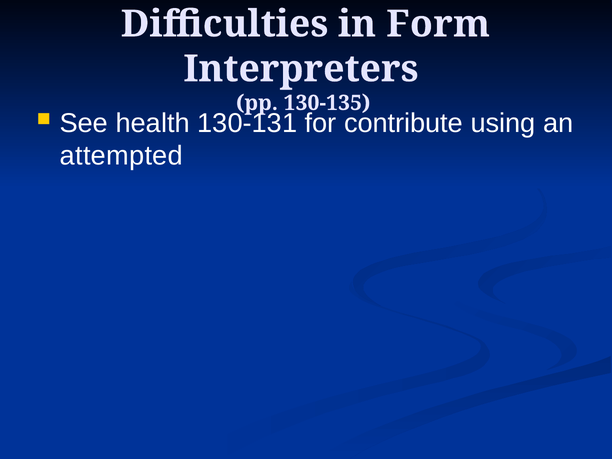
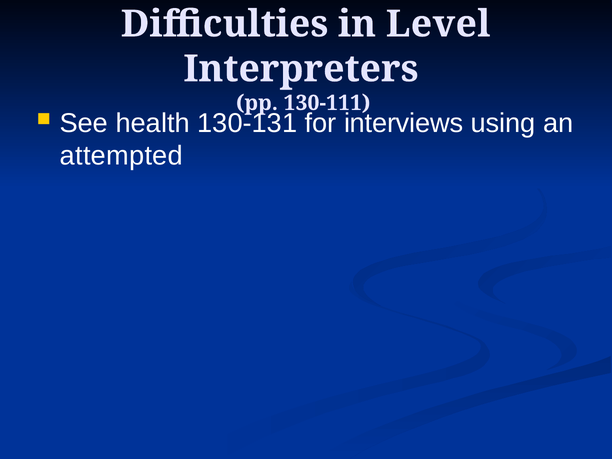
Form: Form -> Level
130-135: 130-135 -> 130-111
contribute: contribute -> interviews
